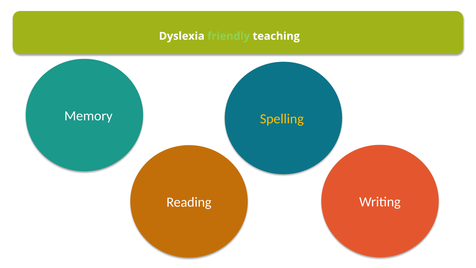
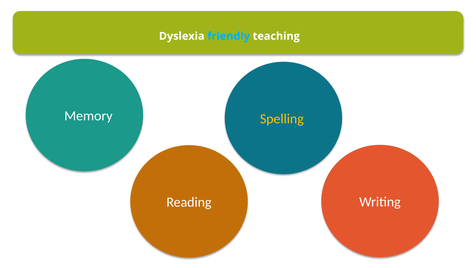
friendly colour: light green -> light blue
